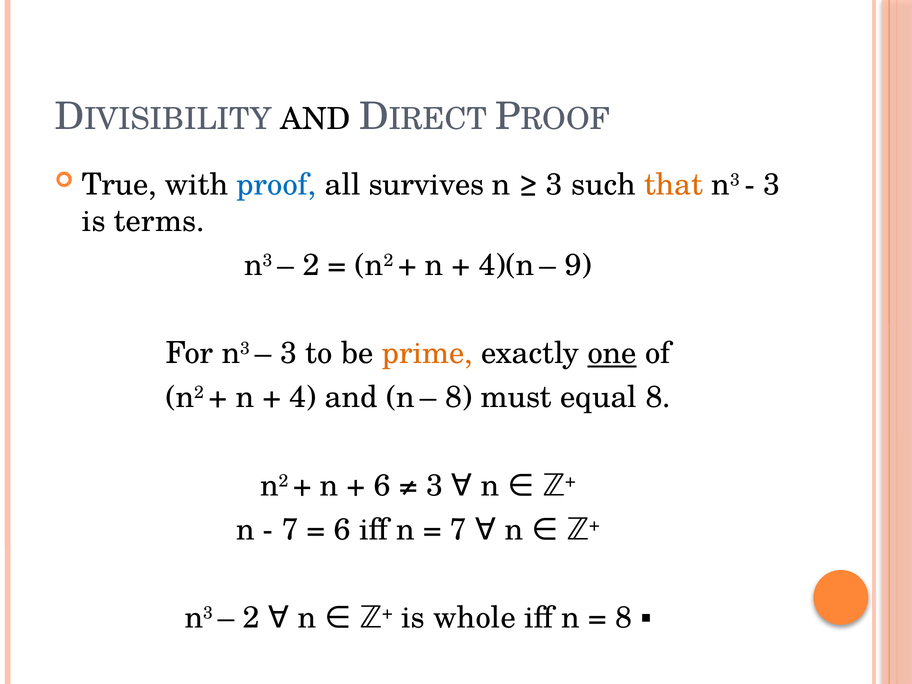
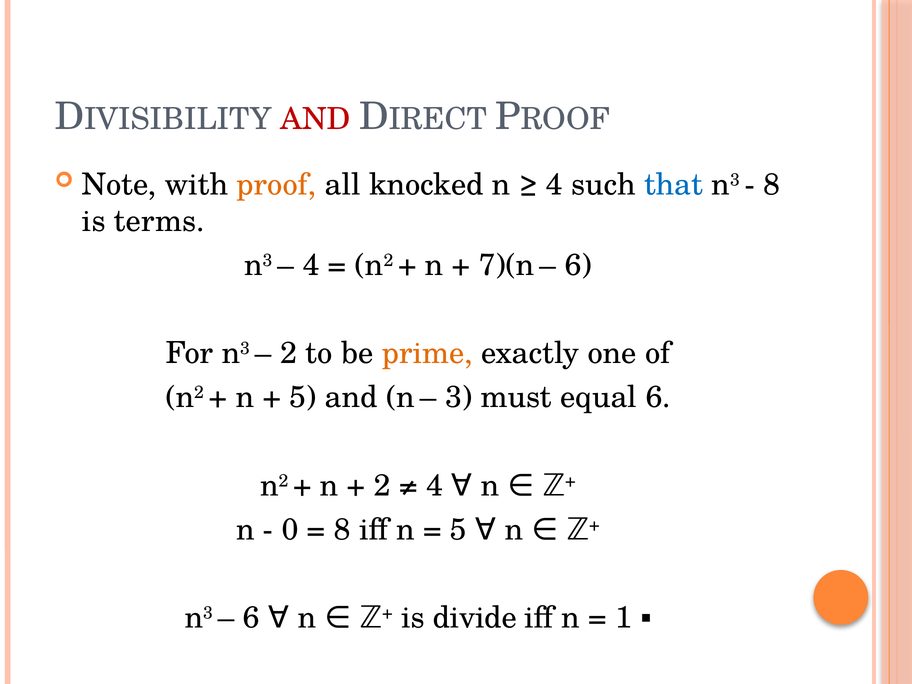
AND at (315, 119) colour: black -> red
True: True -> Note
proof colour: blue -> orange
survives: survives -> knocked
3 at (554, 185): 3 -> 4
that colour: orange -> blue
3 at (772, 185): 3 -> 8
2 at (311, 265): 2 -> 4
4)(n: 4)(n -> 7)(n
9 at (578, 265): 9 -> 6
3 at (289, 353): 3 -> 2
one underline: present -> none
4 at (303, 397): 4 -> 5
8 at (459, 397): 8 -> 3
equal 8: 8 -> 6
6 at (382, 486): 6 -> 2
3 at (435, 486): 3 -> 4
7 at (290, 530): 7 -> 0
6 at (342, 530): 6 -> 8
7 at (458, 530): 7 -> 5
whole: whole -> divide
8 at (624, 618): 8 -> 1
2 at (251, 618): 2 -> 6
